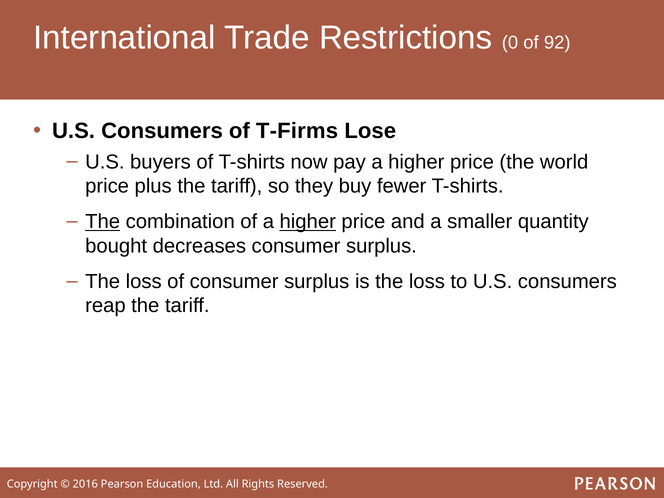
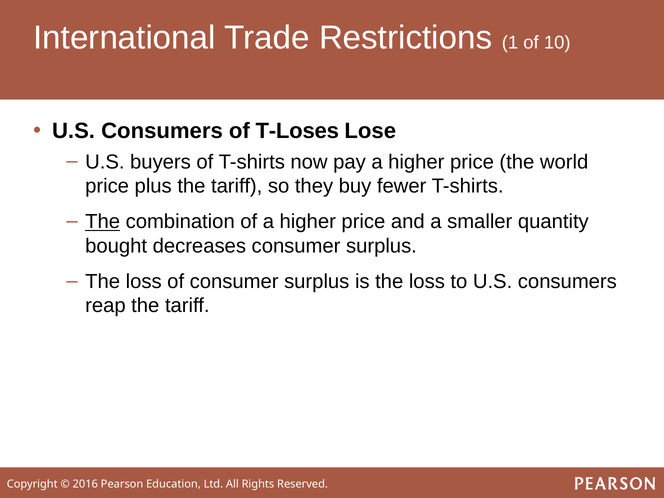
0: 0 -> 1
92: 92 -> 10
T-Firms: T-Firms -> T-Loses
higher at (308, 222) underline: present -> none
